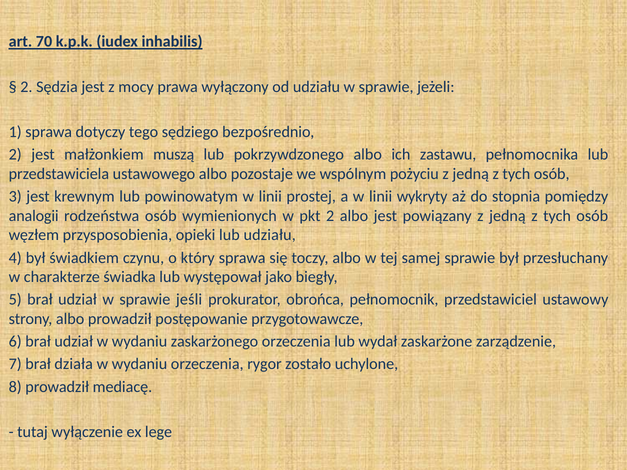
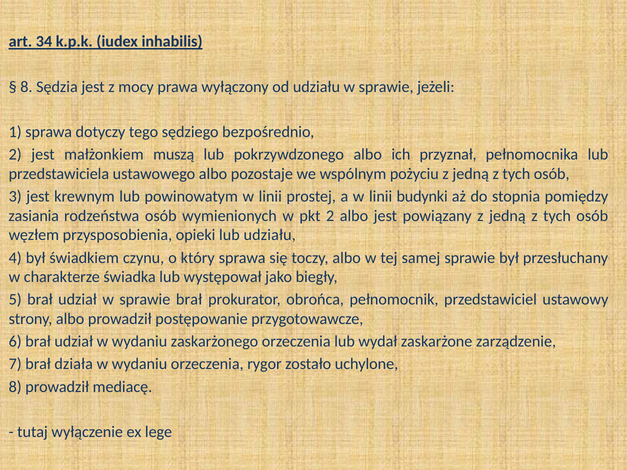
70: 70 -> 34
2 at (26, 87): 2 -> 8
zastawu: zastawu -> przyznał
wykryty: wykryty -> budynki
analogii: analogii -> zasiania
sprawie jeśli: jeśli -> brał
